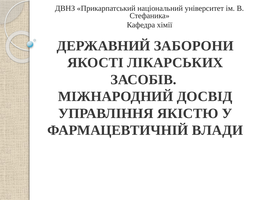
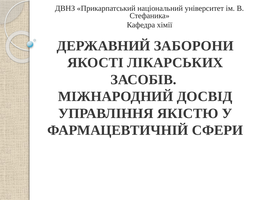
ВЛАДИ: ВЛАДИ -> СФЕРИ
